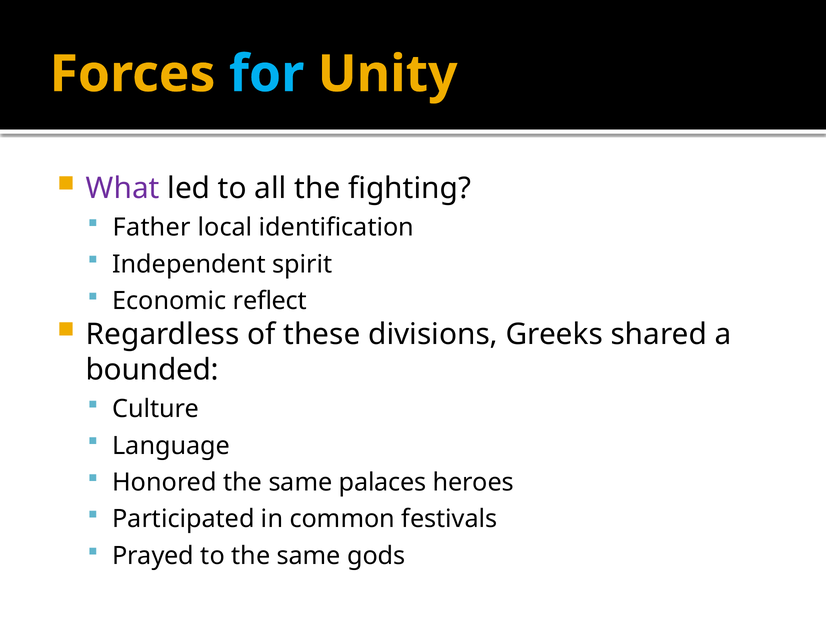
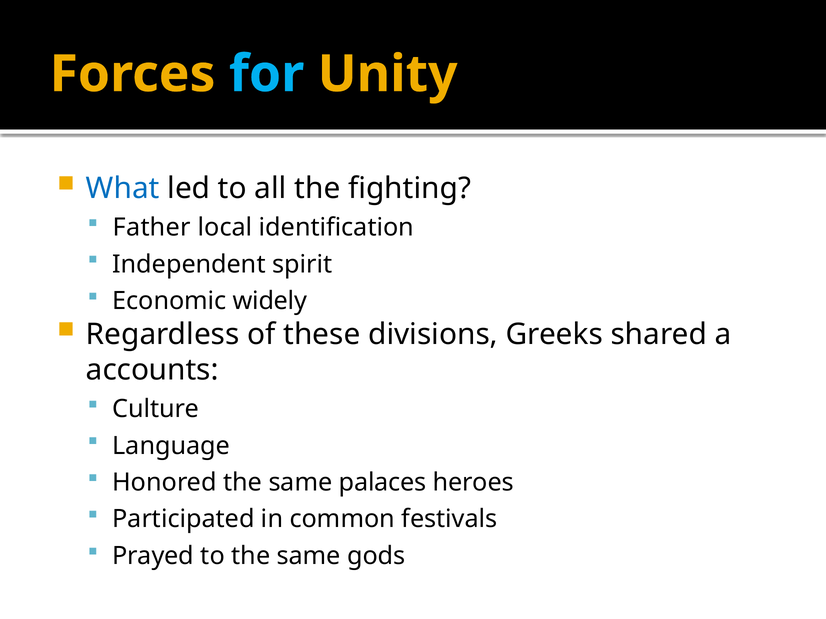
What colour: purple -> blue
reflect: reflect -> widely
bounded: bounded -> accounts
